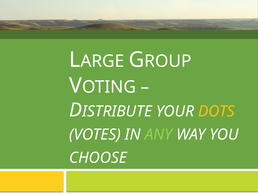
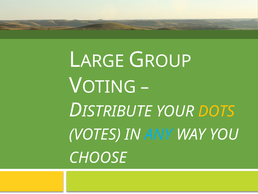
ANY colour: light green -> light blue
